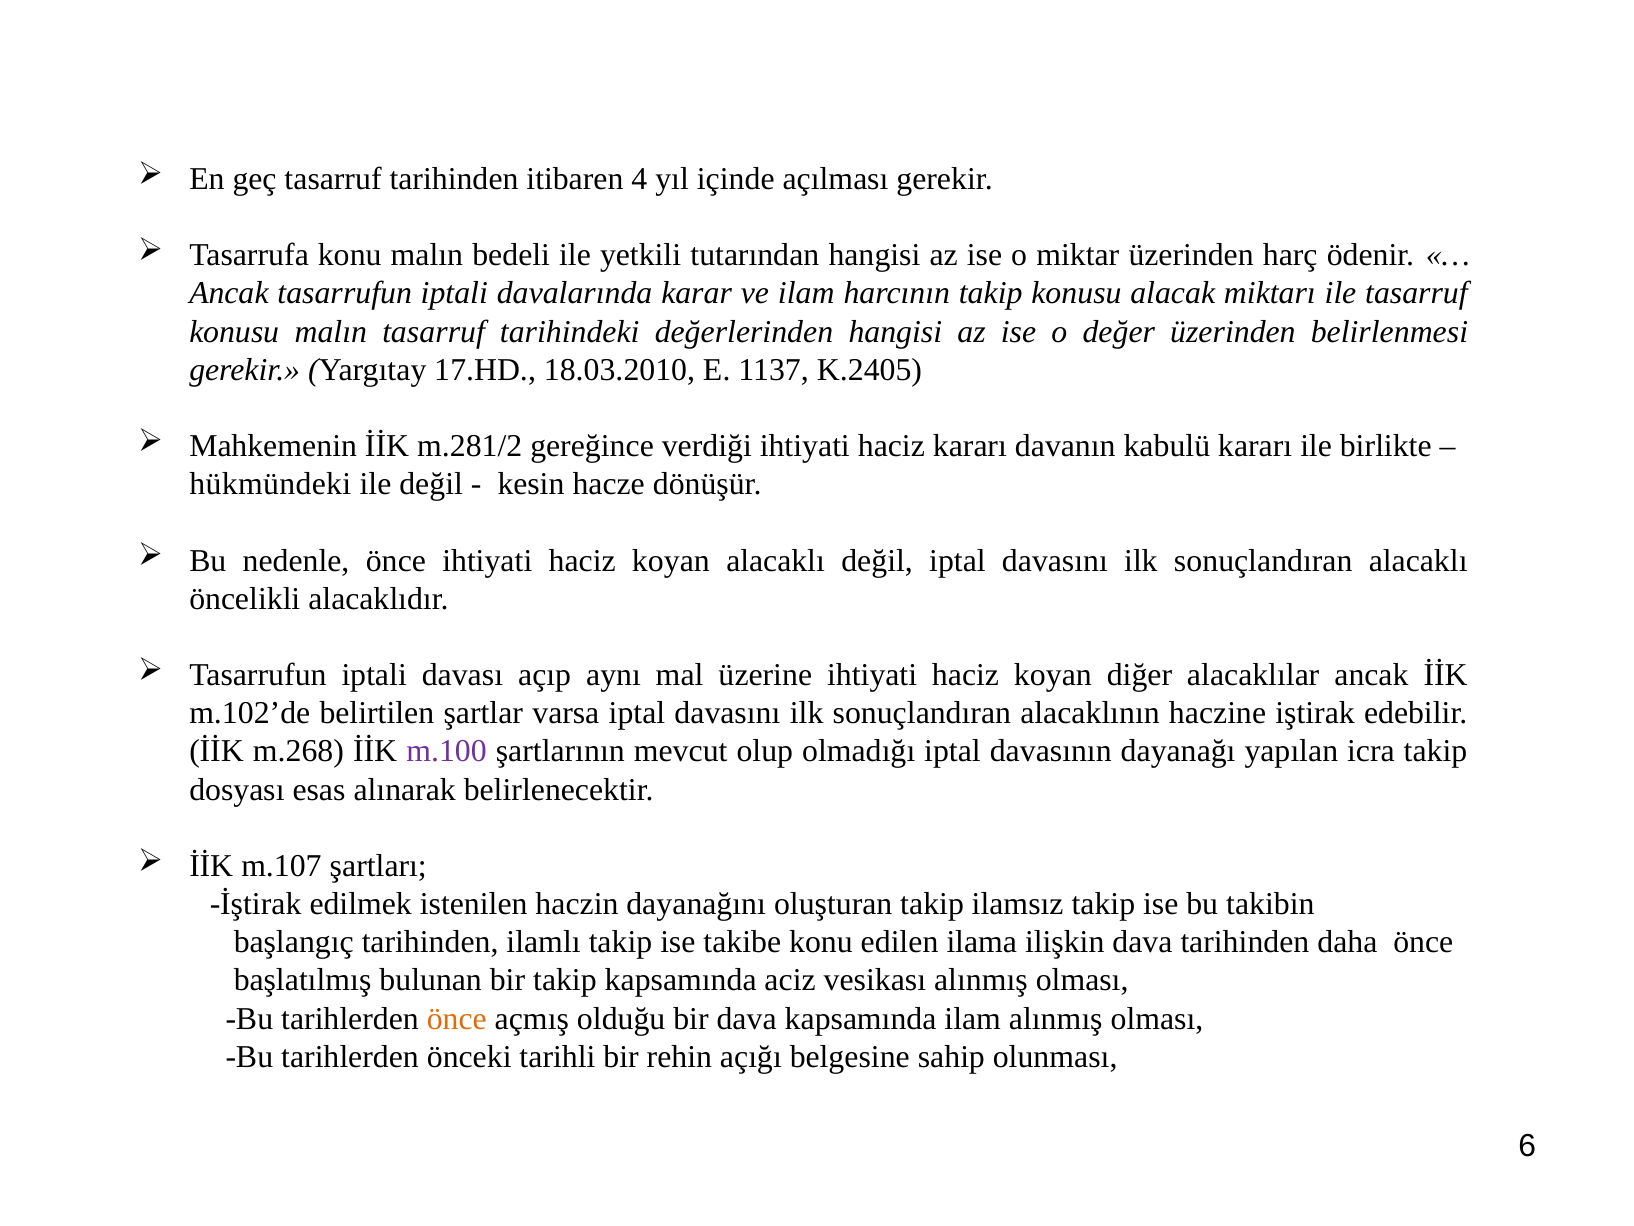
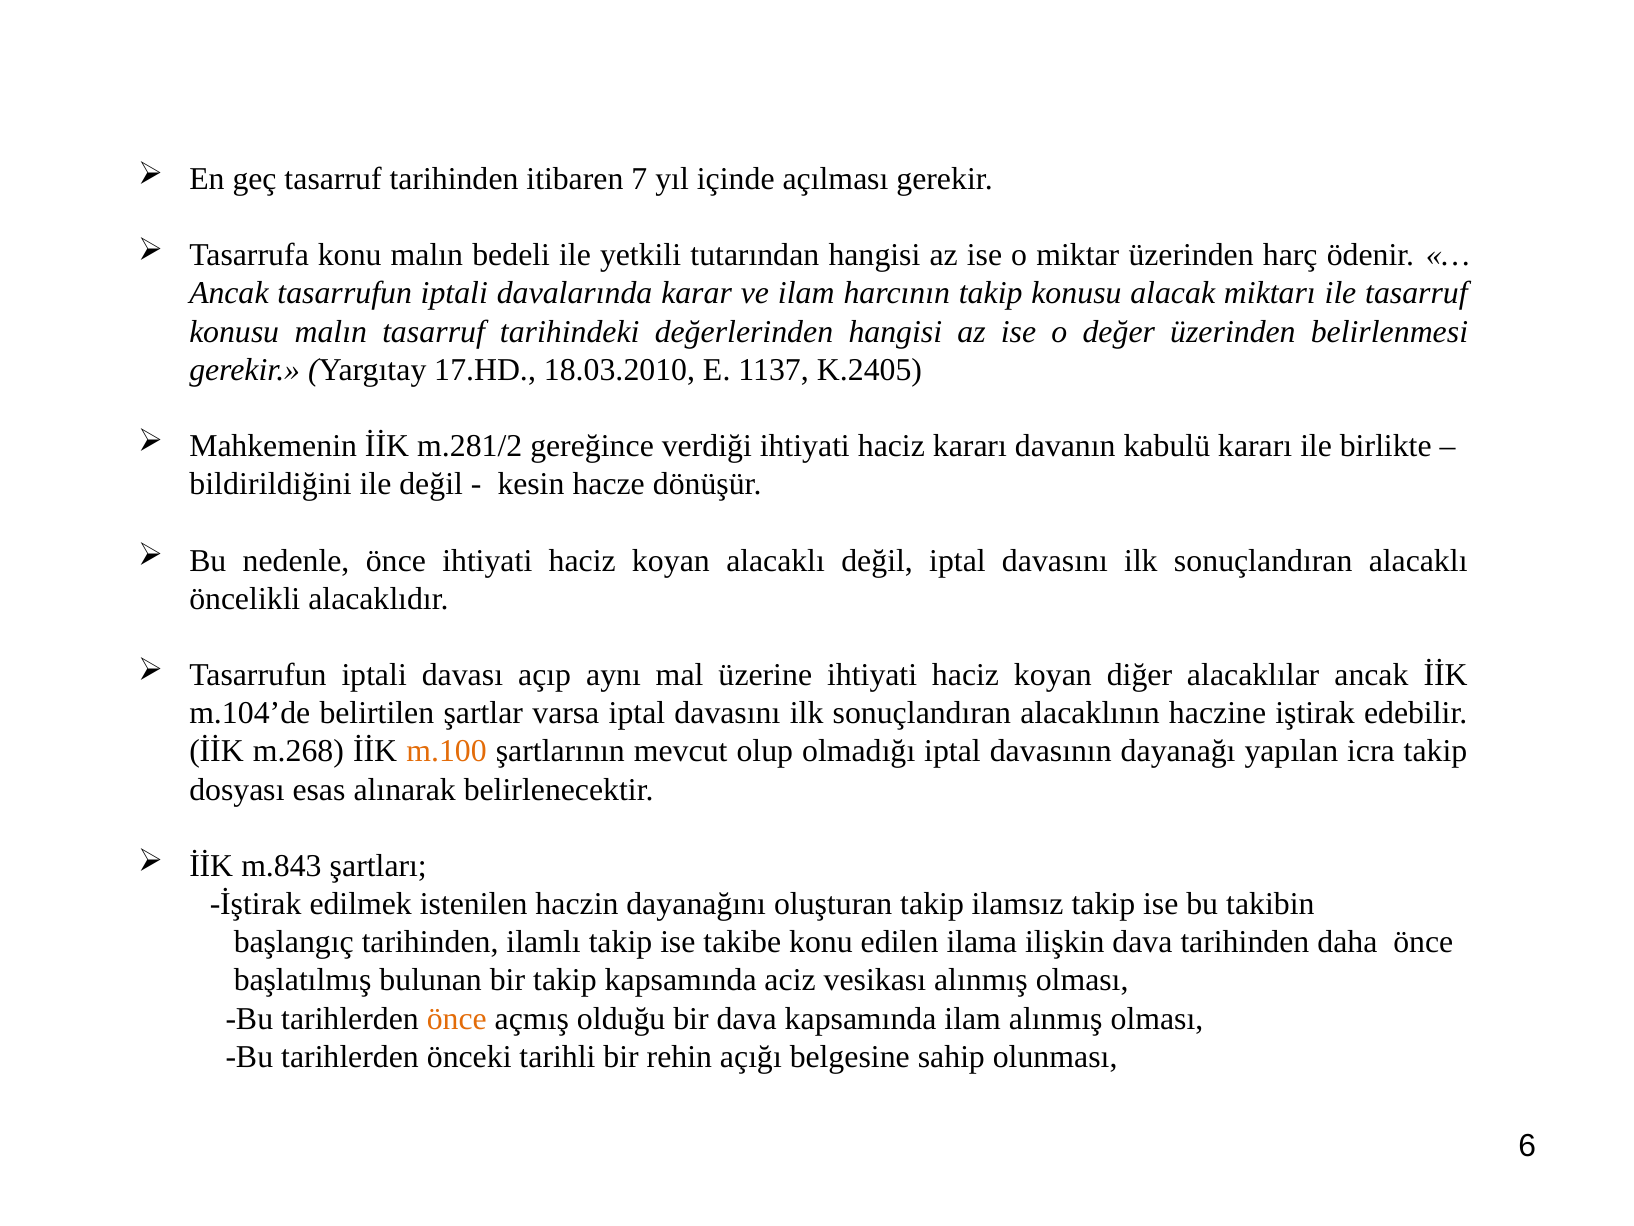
4: 4 -> 7
hükmündeki: hükmündeki -> bildirildiğini
m.102’de: m.102’de -> m.104’de
m.100 colour: purple -> orange
m.107: m.107 -> m.843
